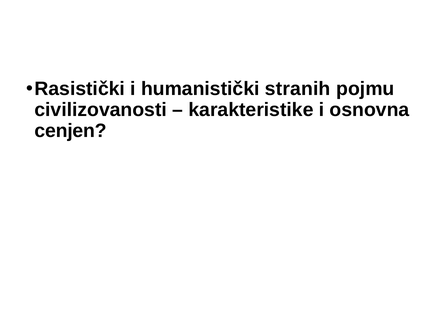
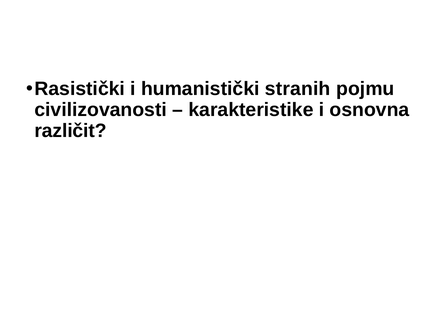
cenjen: cenjen -> različit
